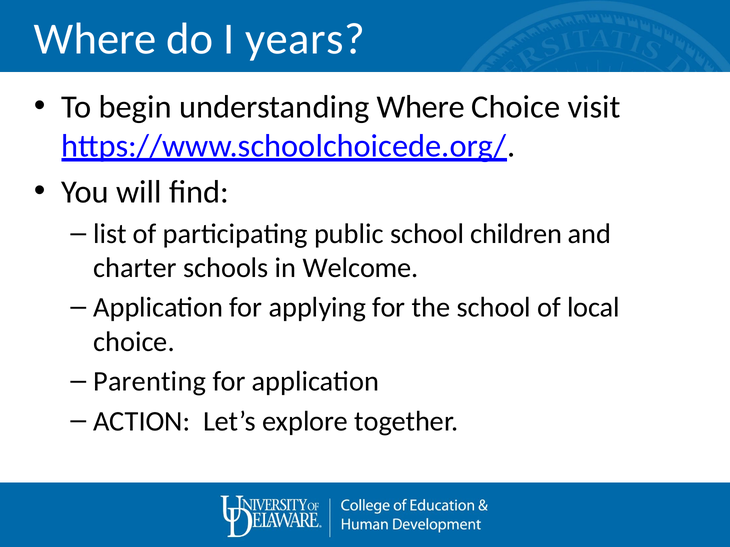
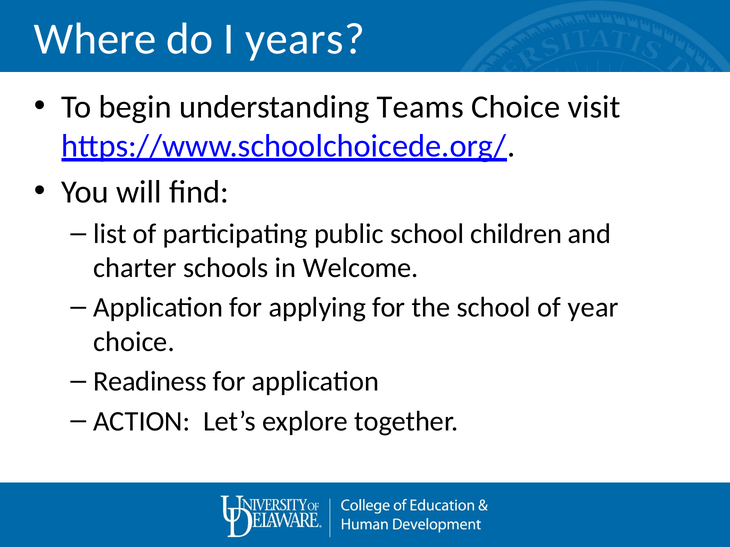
understanding Where: Where -> Teams
local: local -> year
Parenting: Parenting -> Readiness
